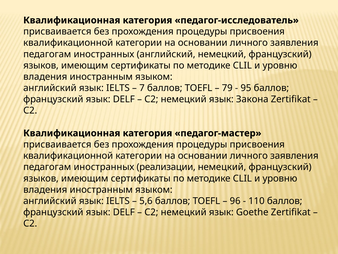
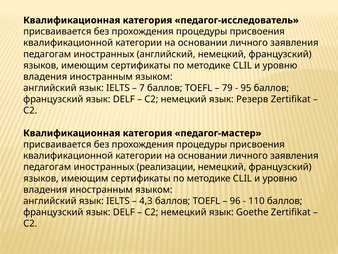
Закона: Закона -> Резерв
5,6: 5,6 -> 4,3
